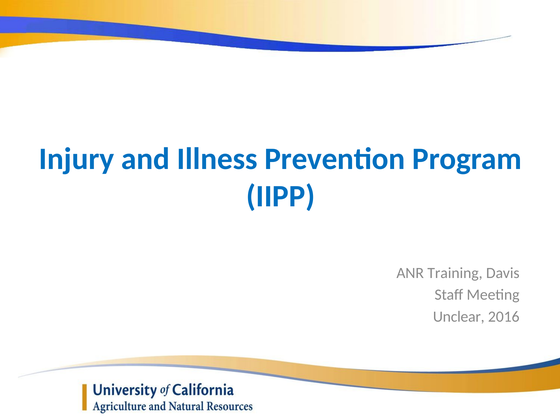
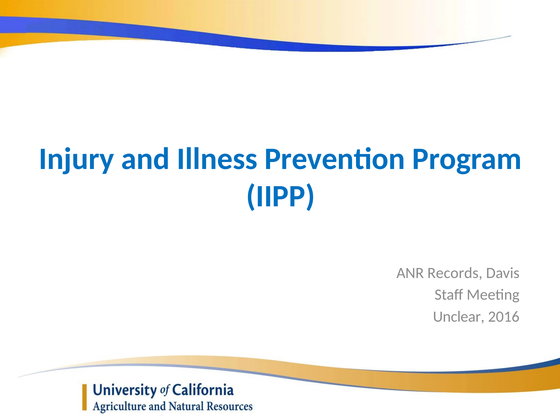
Training: Training -> Records
